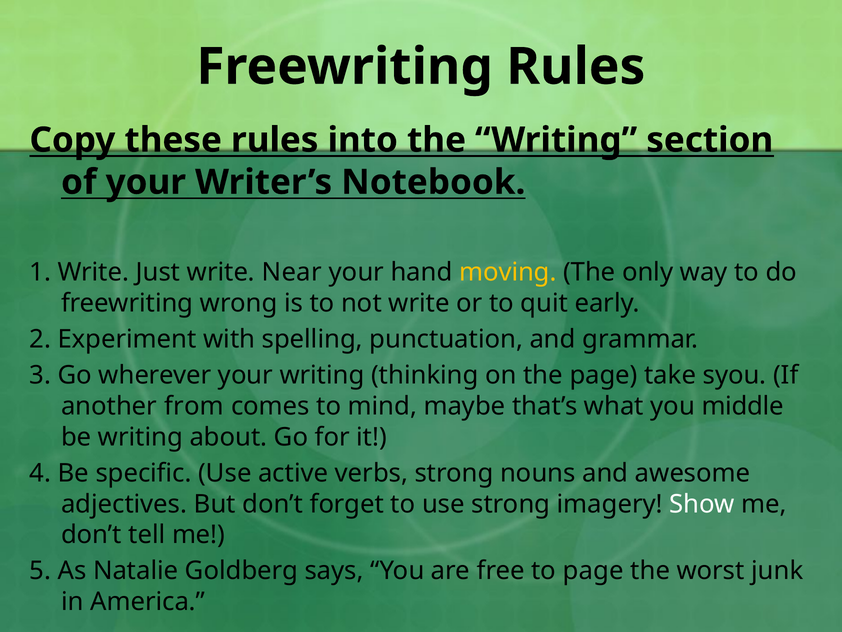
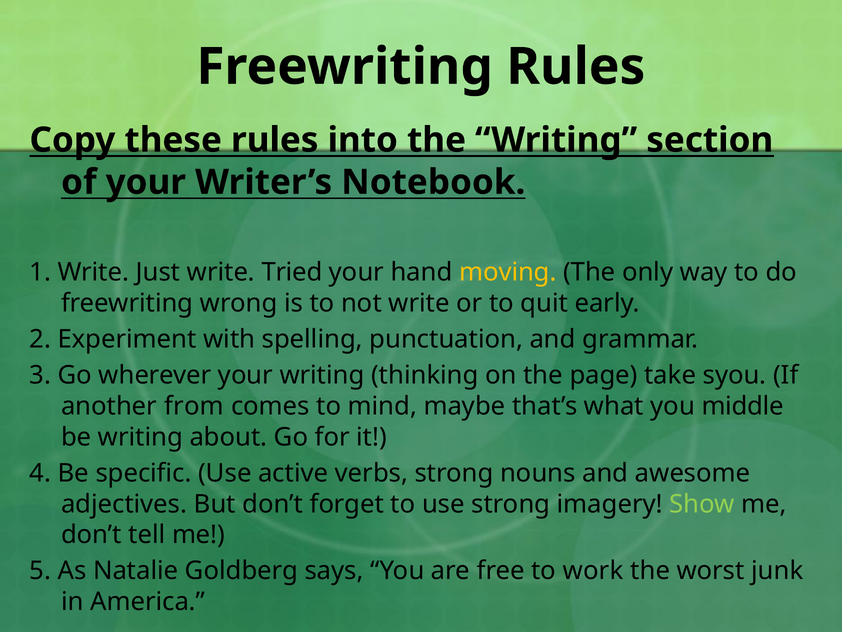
Near: Near -> Tried
Show colour: white -> light green
to page: page -> work
